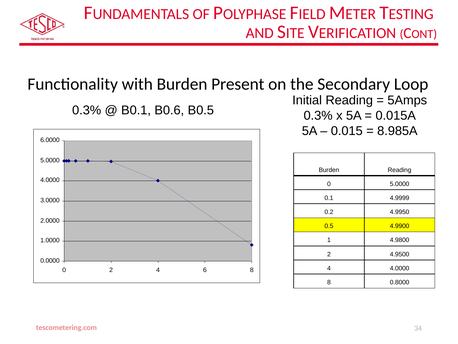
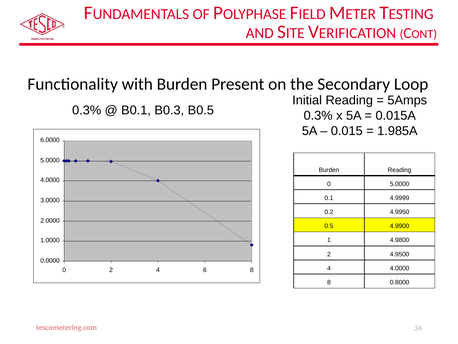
B0.6: B0.6 -> B0.3
8.985A: 8.985A -> 1.985A
